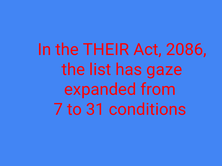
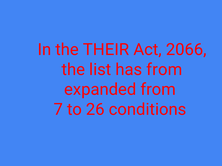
2086: 2086 -> 2066
has gaze: gaze -> from
31: 31 -> 26
